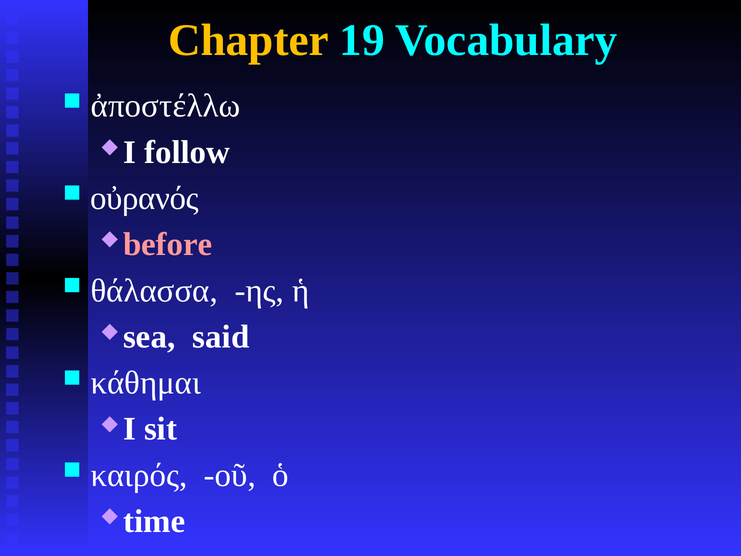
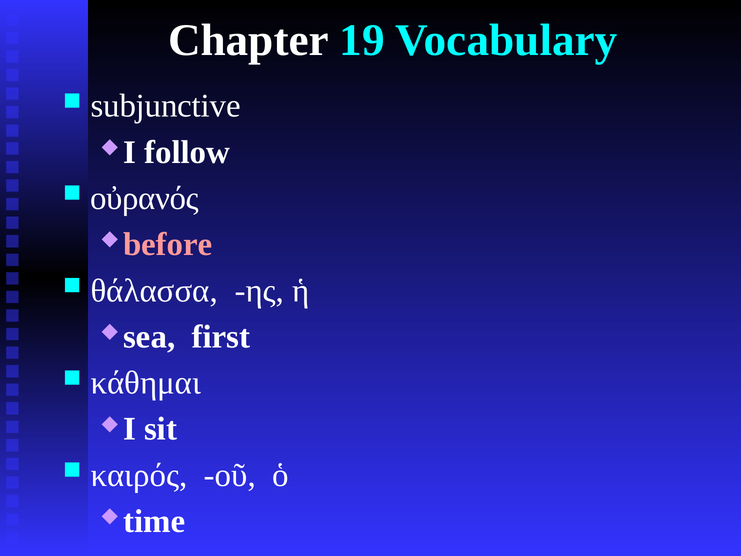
Chapter colour: yellow -> white
ἀποστέλλω: ἀποστέλλω -> subjunctive
said: said -> first
